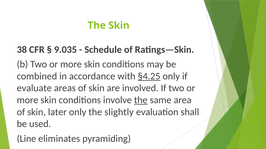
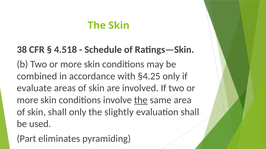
9.035: 9.035 -> 4.518
§4.25 underline: present -> none
skin later: later -> shall
Line: Line -> Part
